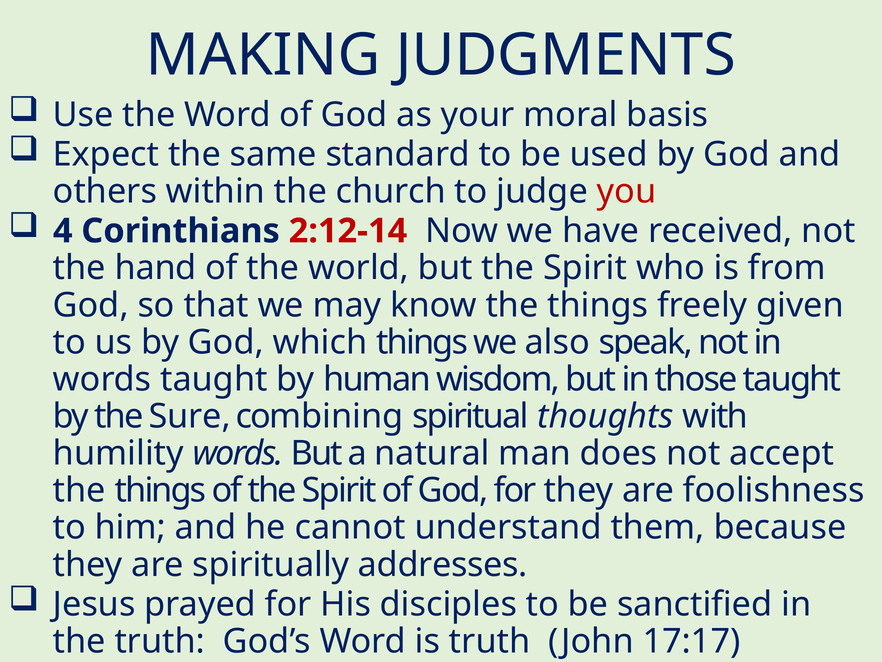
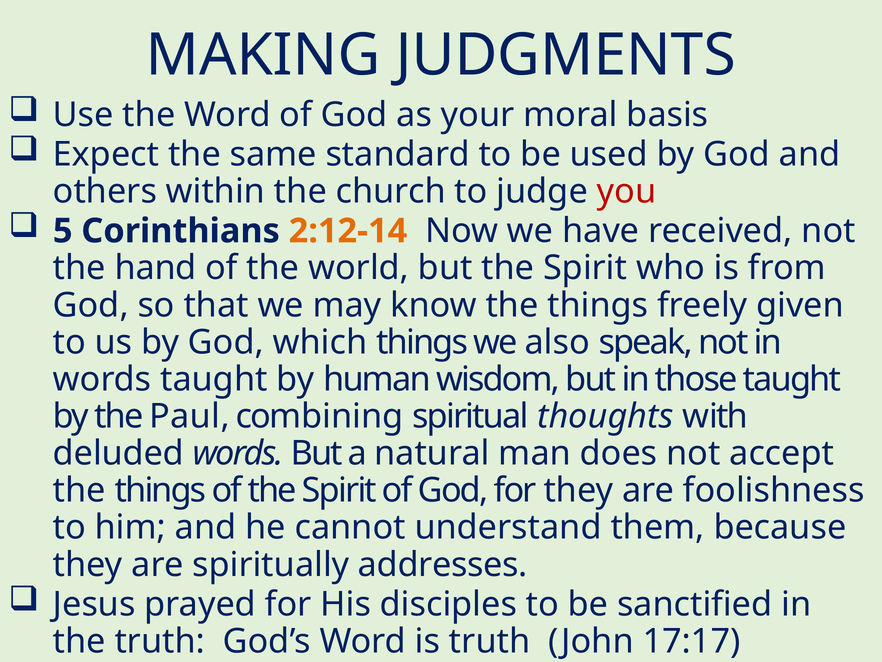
4: 4 -> 5
2:12-14 colour: red -> orange
Sure: Sure -> Paul
humility: humility -> deluded
